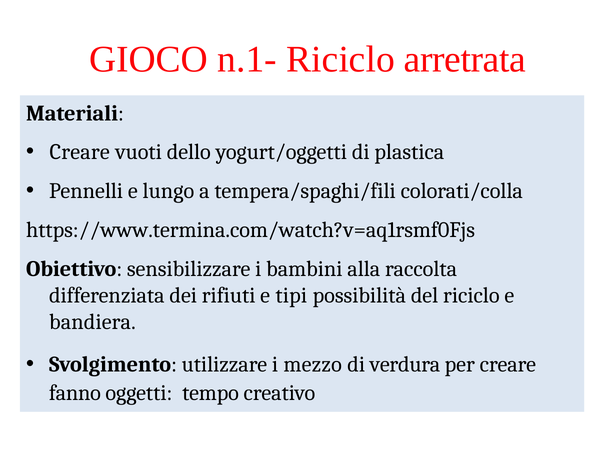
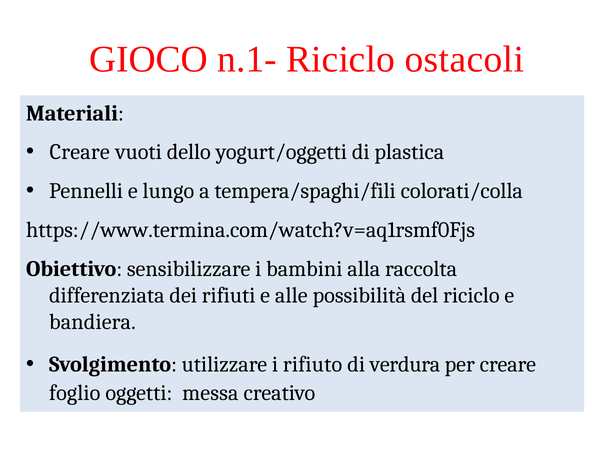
arretrata: arretrata -> ostacoli
tipi: tipi -> alle
mezzo: mezzo -> rifiuto
fanno: fanno -> foglio
tempo: tempo -> messa
